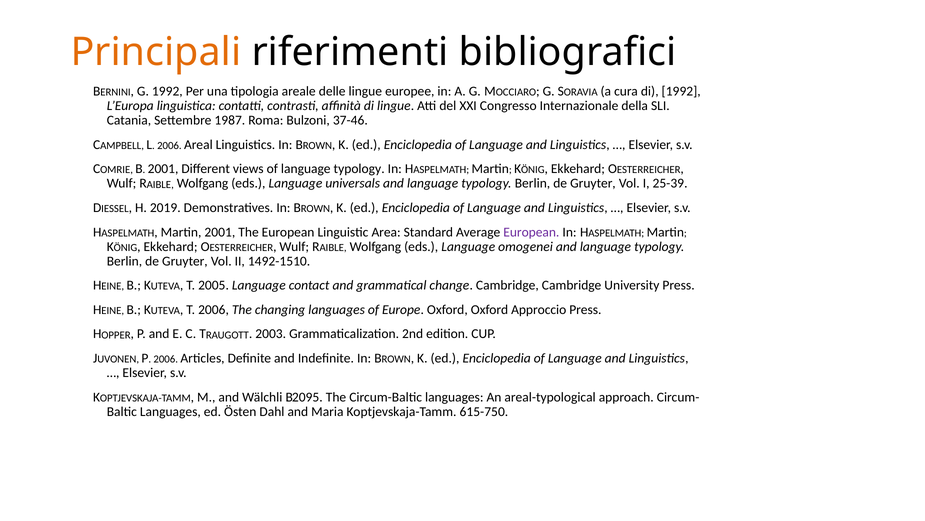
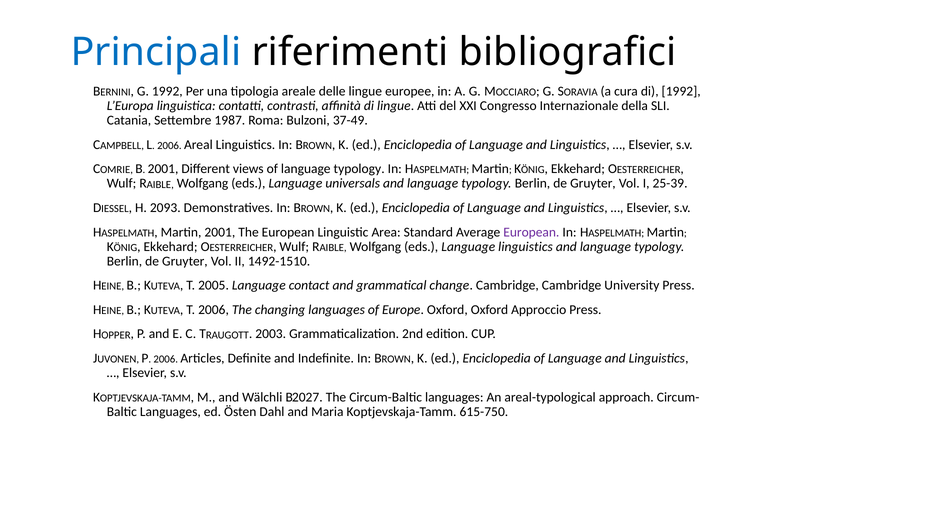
Principali colour: orange -> blue
37-46: 37-46 -> 37-49
2019: 2019 -> 2093
Language omogenei: omogenei -> linguistics
2095: 2095 -> 2027
